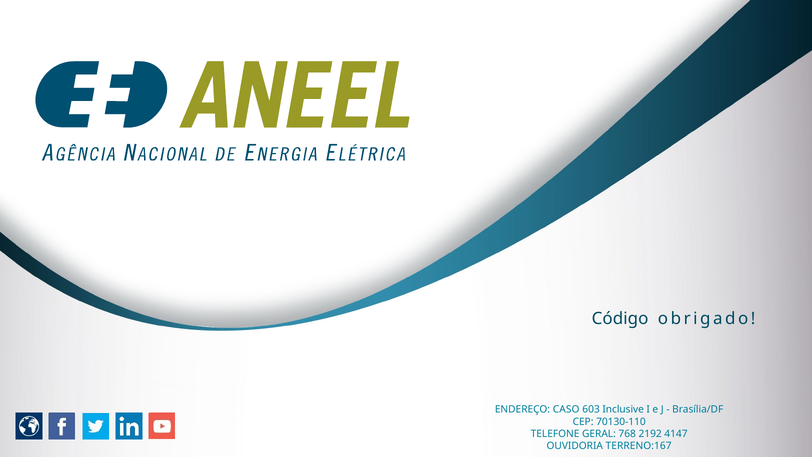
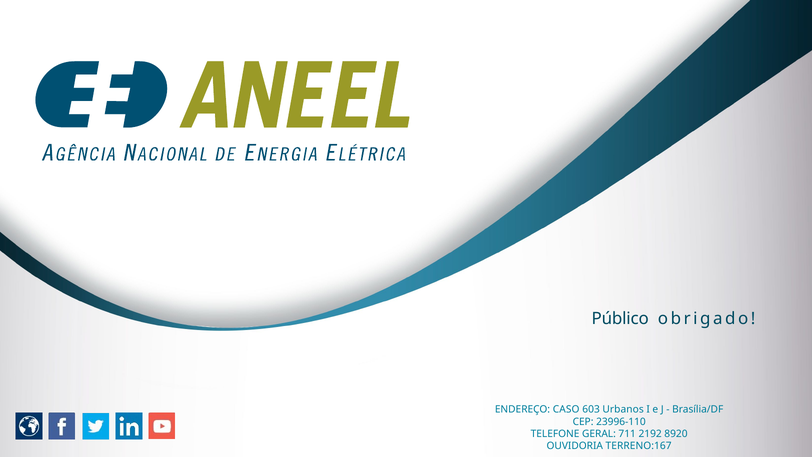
Código: Código -> Público
Inclusive: Inclusive -> Urbanos
70130-110: 70130-110 -> 23996-110
768: 768 -> 711
4147: 4147 -> 8920
